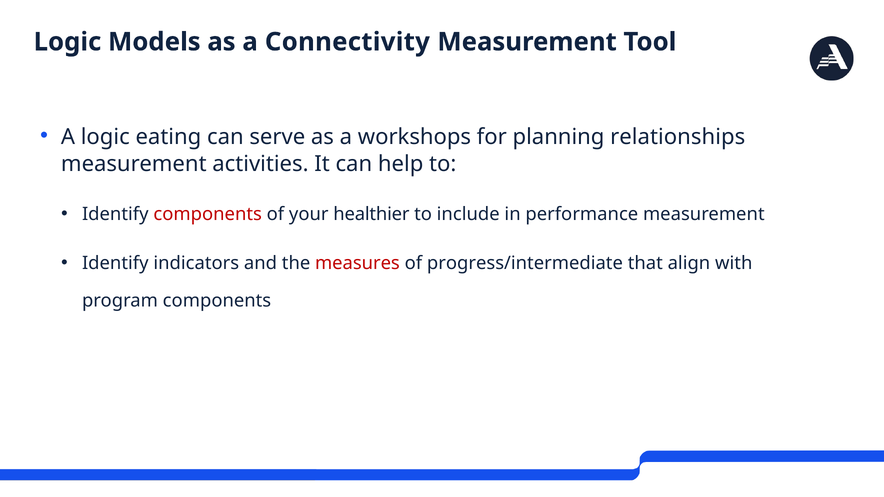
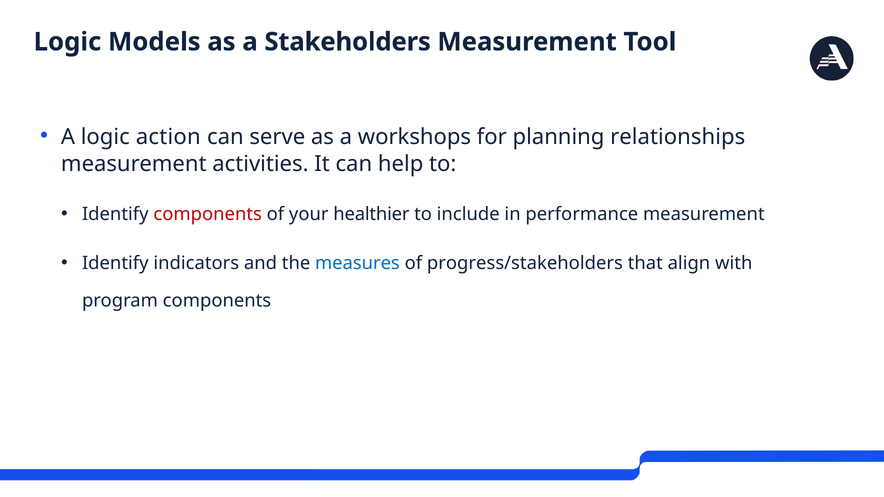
Connectivity: Connectivity -> Stakeholders
eating: eating -> action
measures colour: red -> blue
progress/intermediate: progress/intermediate -> progress/stakeholders
